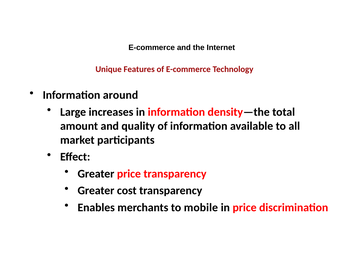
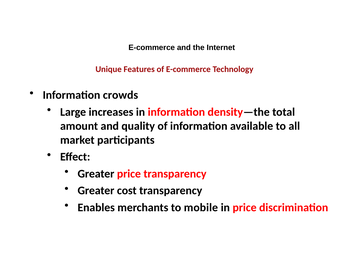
around: around -> crowds
